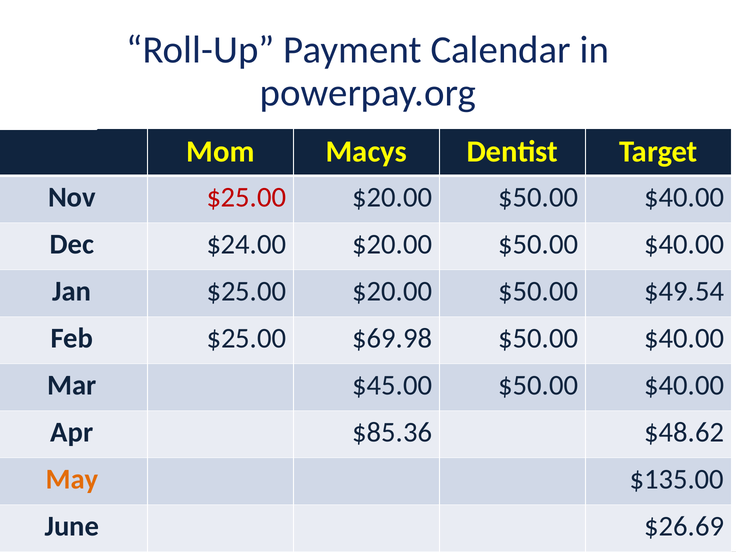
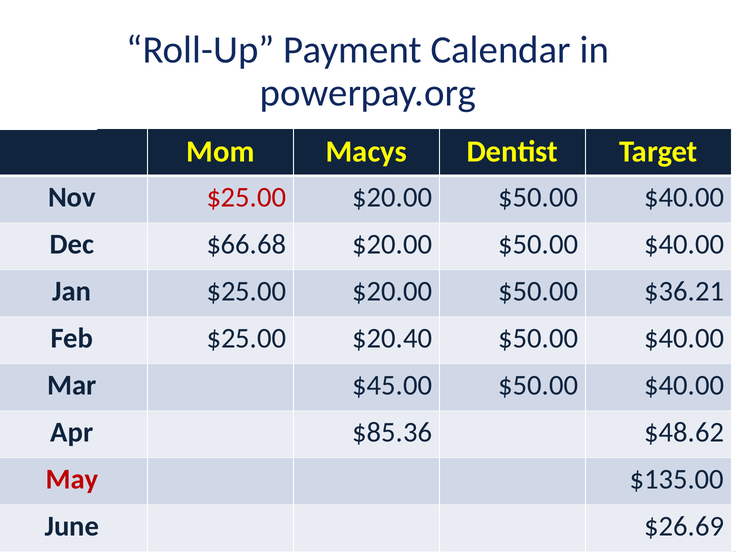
$24.00: $24.00 -> $66.68
$49.54: $49.54 -> $36.21
$69.98: $69.98 -> $20.40
May colour: orange -> red
